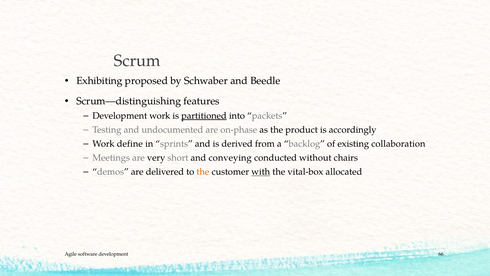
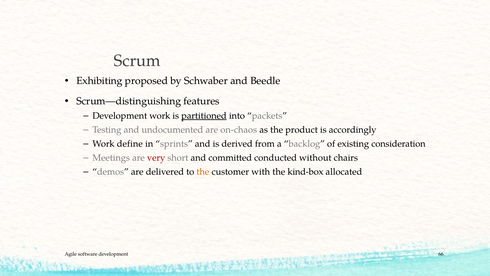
on-phase: on-phase -> on-chaos
collaboration: collaboration -> consideration
very colour: black -> red
conveying: conveying -> committed
with underline: present -> none
vital-box: vital-box -> kind-box
